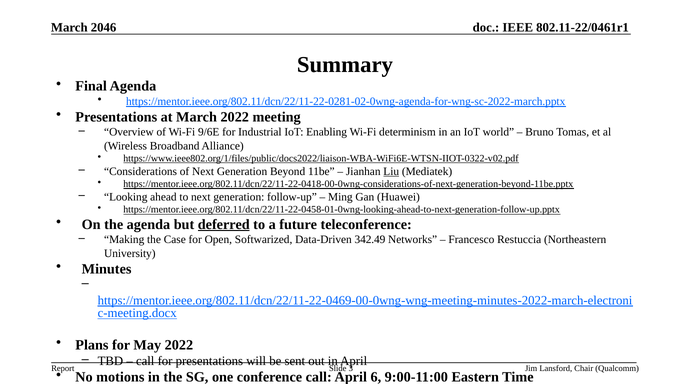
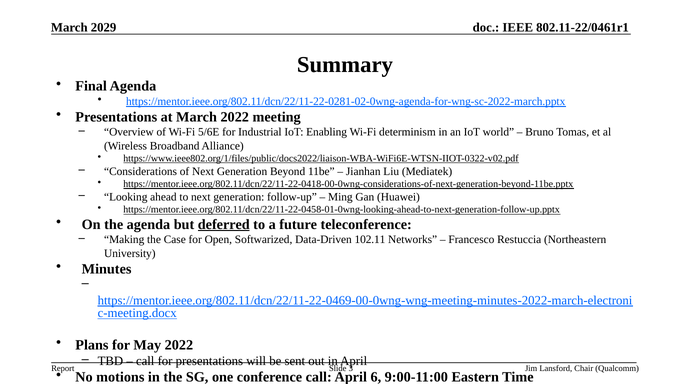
2046: 2046 -> 2029
9/6E: 9/6E -> 5/6E
Liu underline: present -> none
342.49: 342.49 -> 102.11
